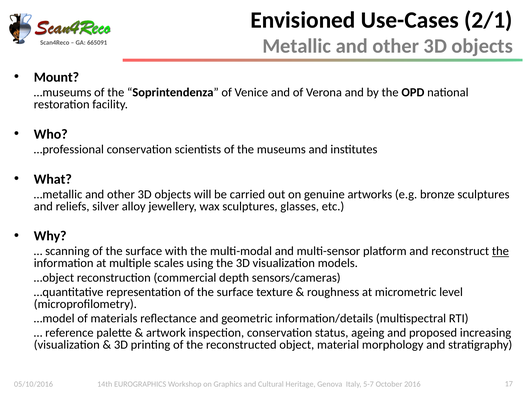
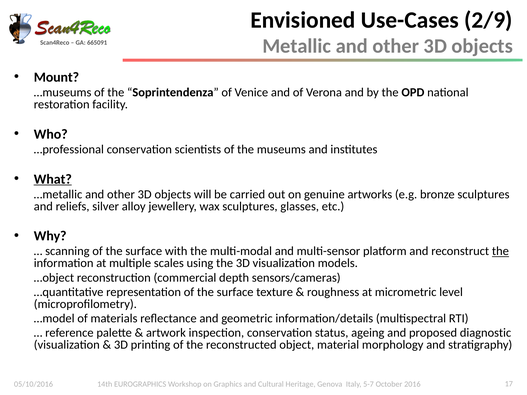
2/1: 2/1 -> 2/9
What underline: none -> present
increasing: increasing -> diagnostic
